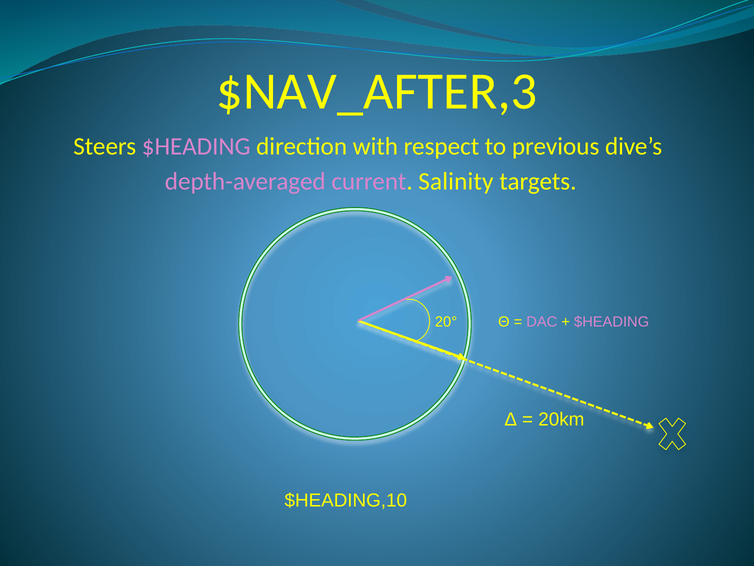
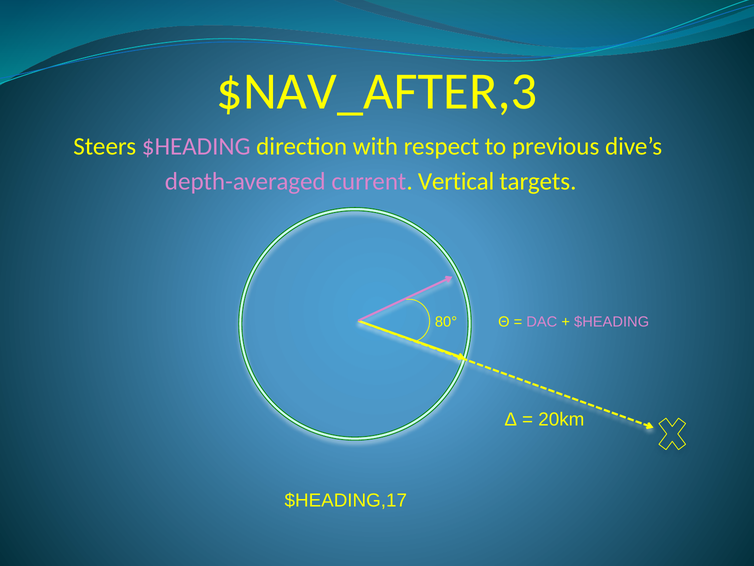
Salinity: Salinity -> Vertical
20°: 20° -> 80°
$HEADING,10: $HEADING,10 -> $HEADING,17
